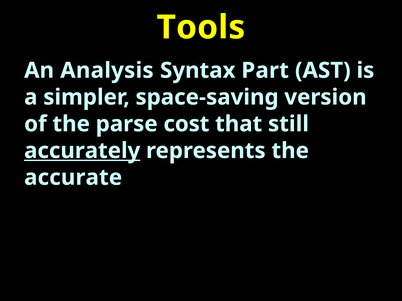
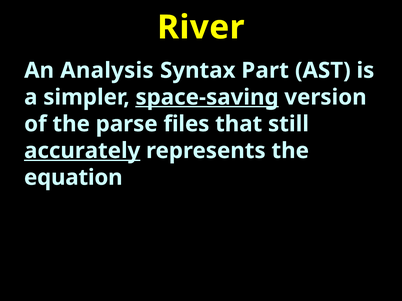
Tools: Tools -> River
space-saving underline: none -> present
cost: cost -> files
accurate: accurate -> equation
